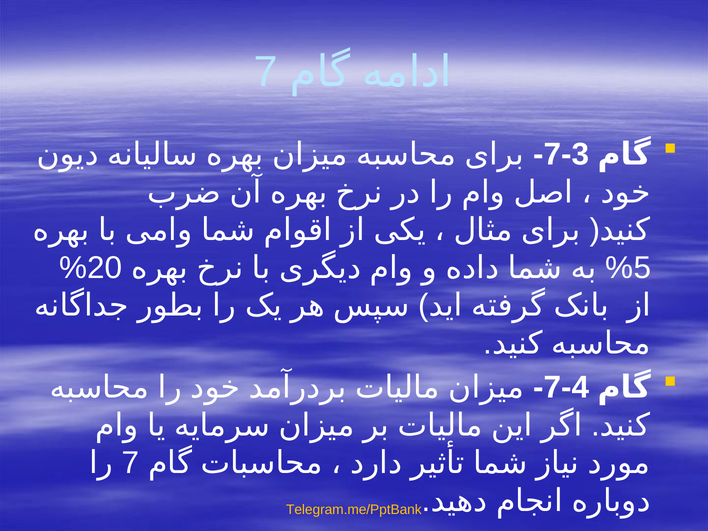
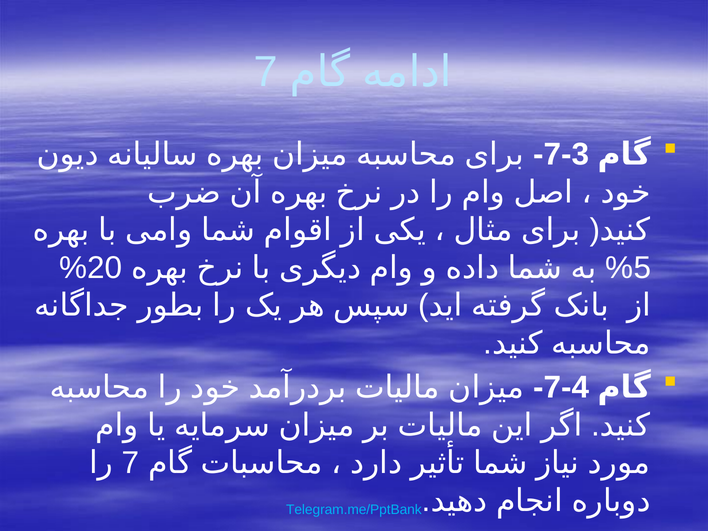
Telegram.me/PptBank colour: yellow -> light blue
